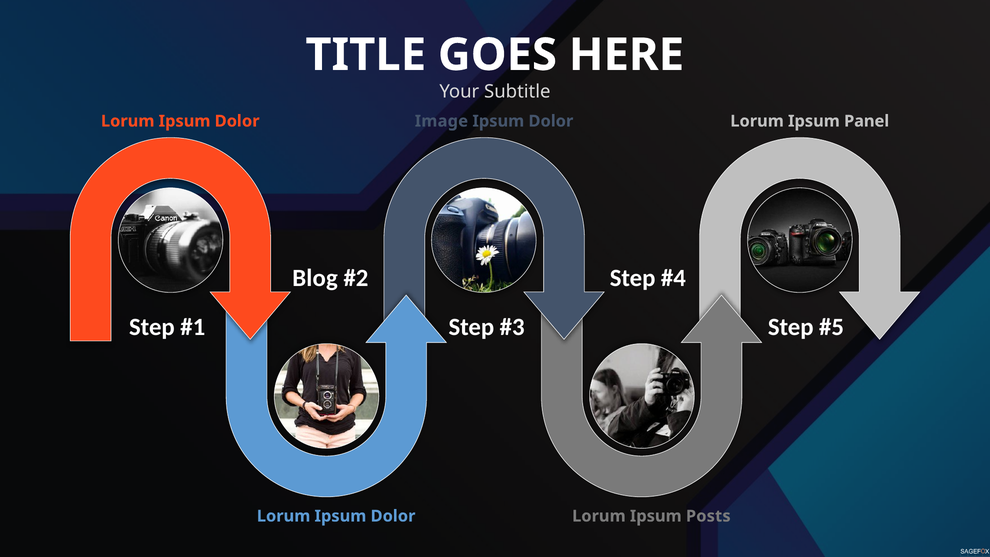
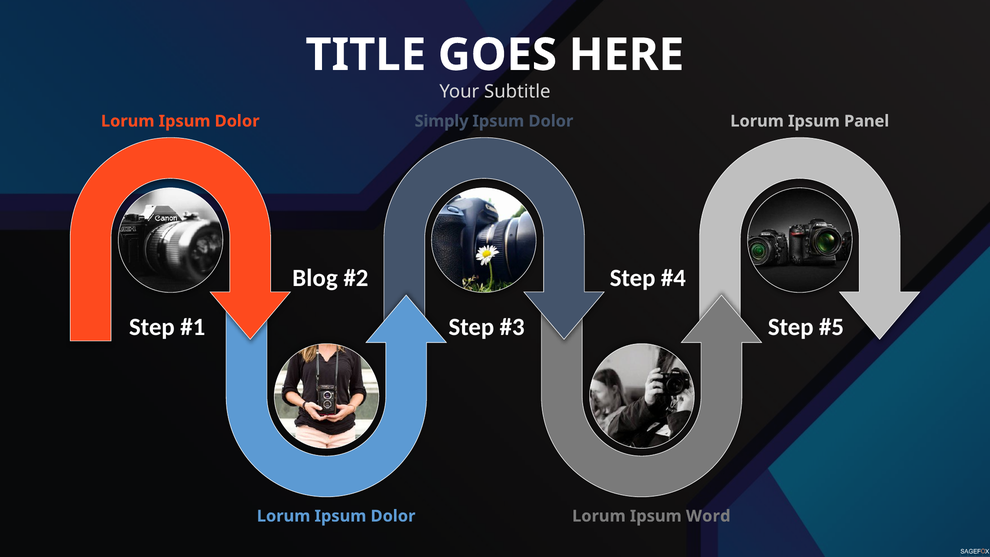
Image: Image -> Simply
Posts: Posts -> Word
